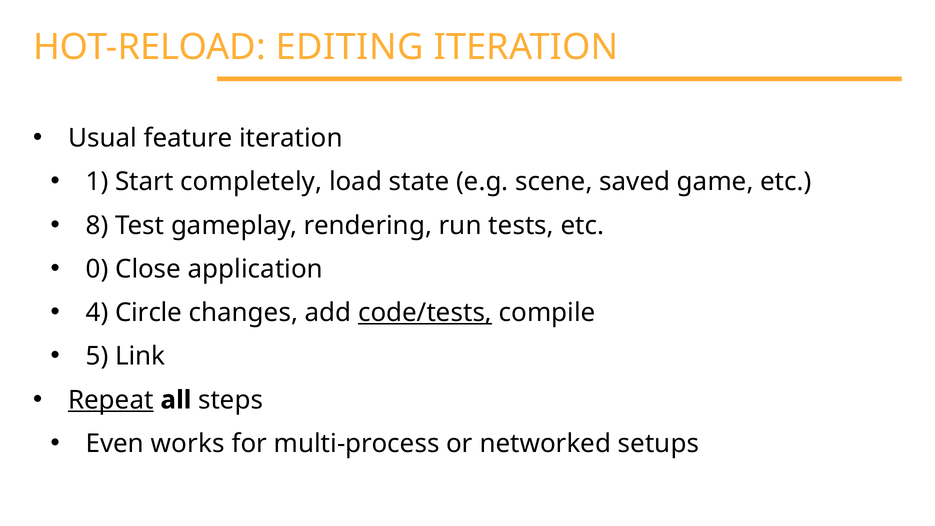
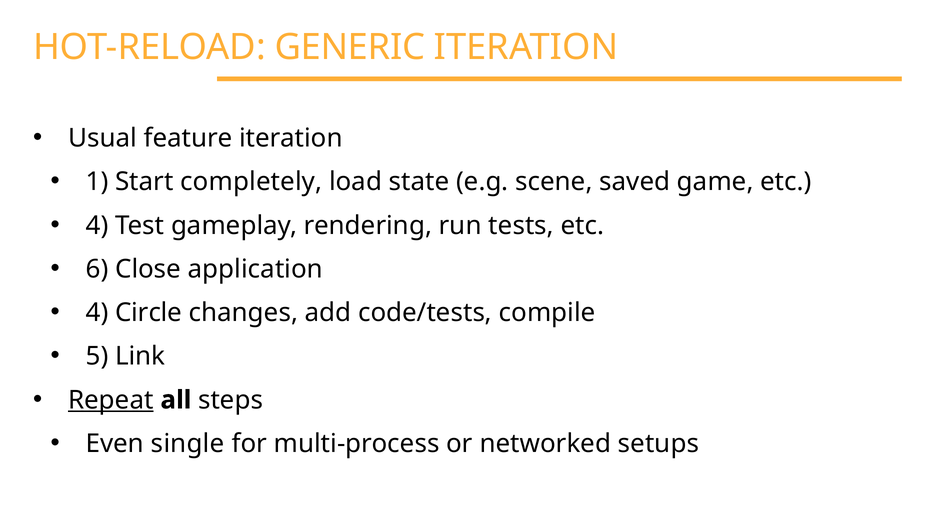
EDITING: EDITING -> GENERIC
8 at (97, 225): 8 -> 4
0: 0 -> 6
code/tests underline: present -> none
works: works -> single
